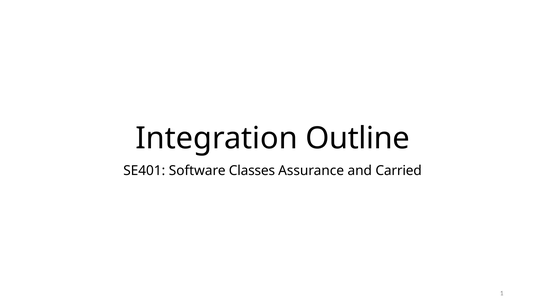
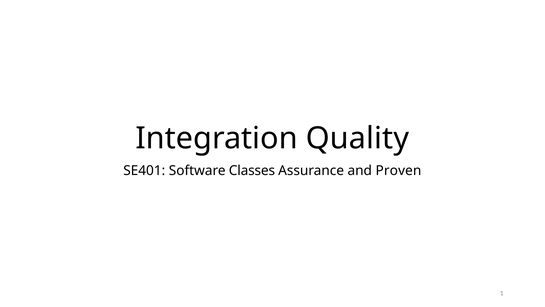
Outline: Outline -> Quality
Carried: Carried -> Proven
